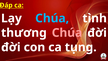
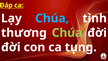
Chúa at (67, 33) colour: pink -> light green
